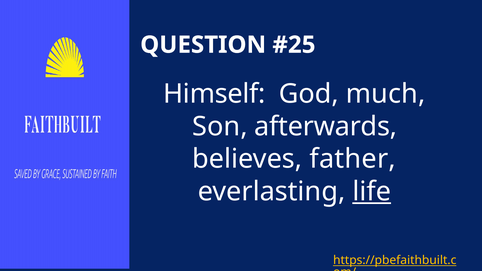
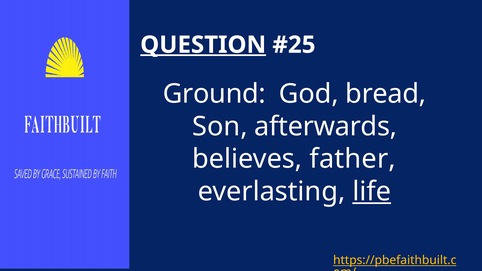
QUESTION underline: none -> present
Himself: Himself -> Ground
much: much -> bread
